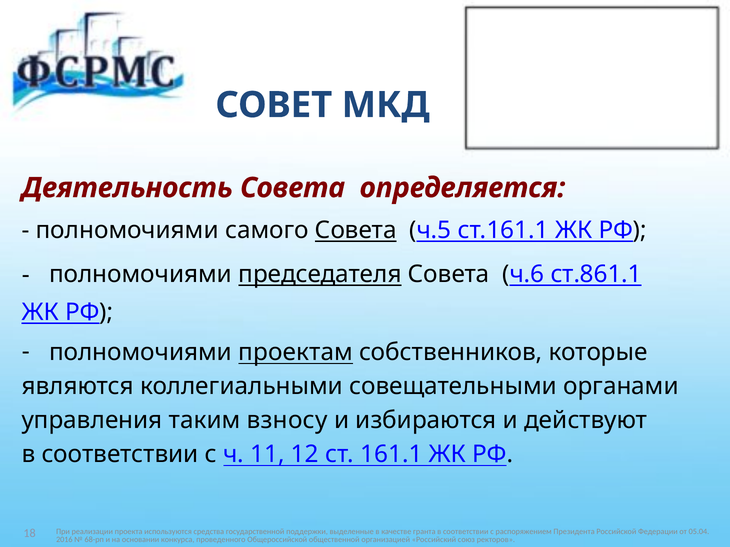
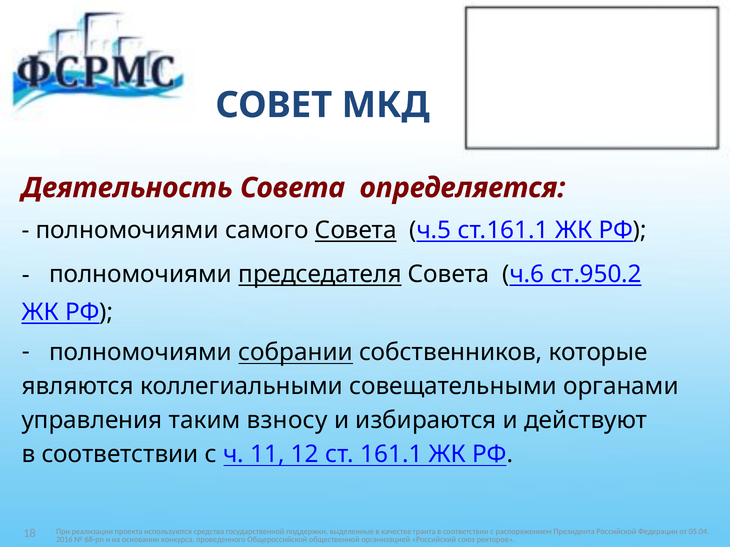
ст.861.1: ст.861.1 -> ст.950.2
проектам: проектам -> собрании
